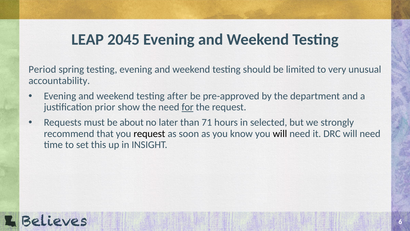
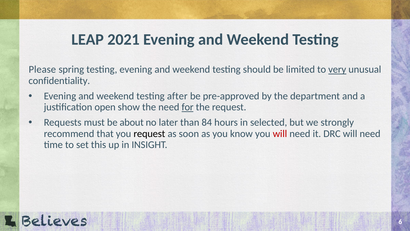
2045: 2045 -> 2021
Period: Period -> Please
very underline: none -> present
accountability: accountability -> confidentiality
prior: prior -> open
71: 71 -> 84
will at (280, 133) colour: black -> red
